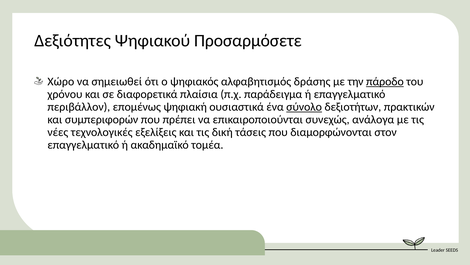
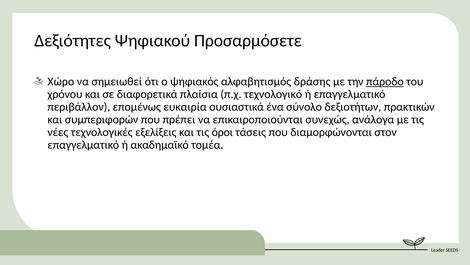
παράδειγμα: παράδειγμα -> τεχνολογικό
ψηφιακή: ψηφιακή -> ευκαιρία
σύνολο underline: present -> none
δική: δική -> όροι
